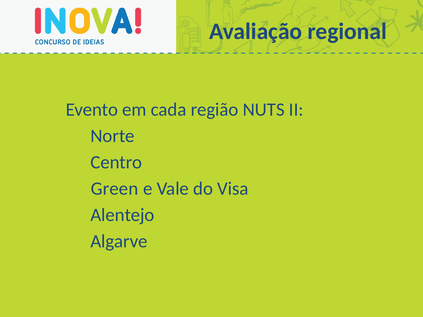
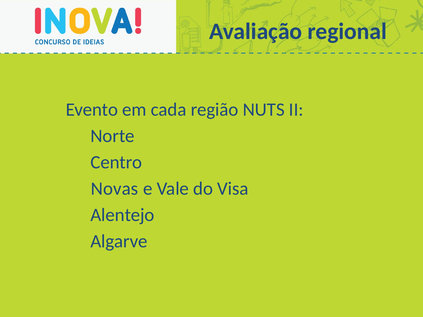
Green: Green -> Novas
